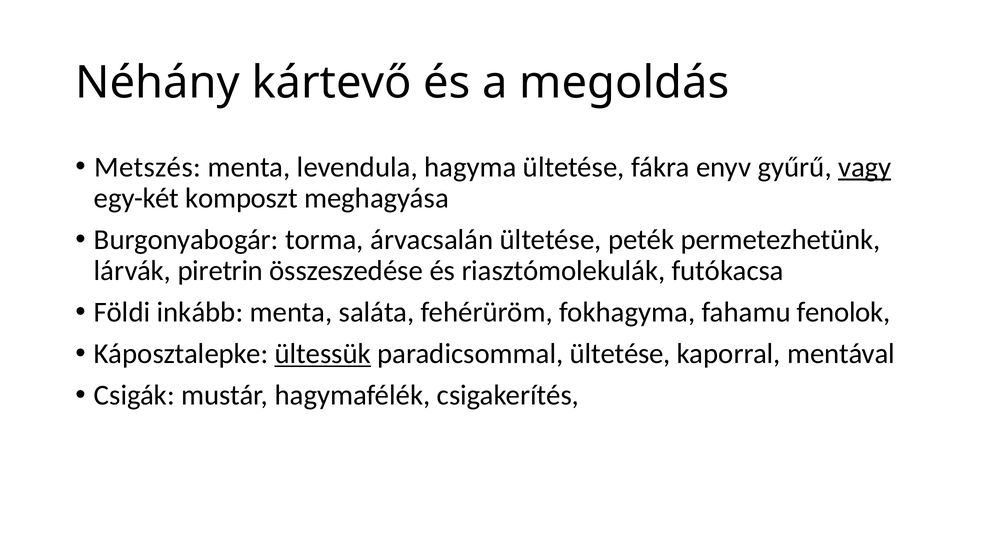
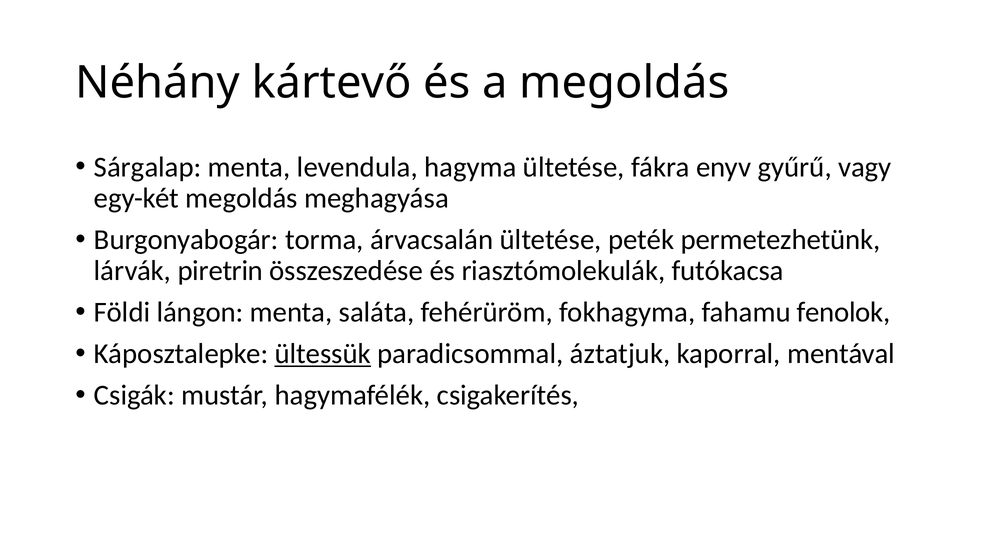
Metszés: Metszés -> Sárgalap
vagy underline: present -> none
egy-két komposzt: komposzt -> megoldás
inkább: inkább -> lángon
paradicsommal ültetése: ültetése -> áztatjuk
